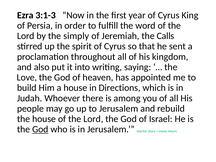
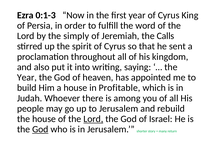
3:1-3: 3:1-3 -> 0:1-3
Love at (27, 77): Love -> Year
Directions: Directions -> Profitable
Lord at (93, 119) underline: none -> present
